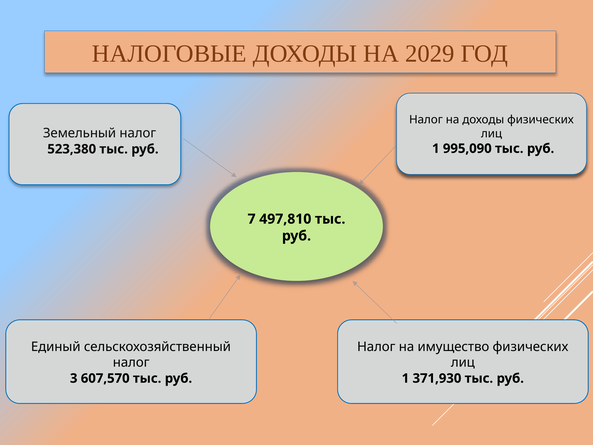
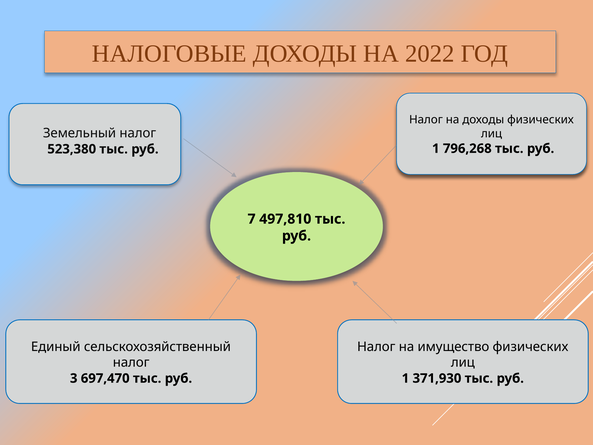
2029: 2029 -> 2022
995,090: 995,090 -> 796,268
607,570: 607,570 -> 697,470
